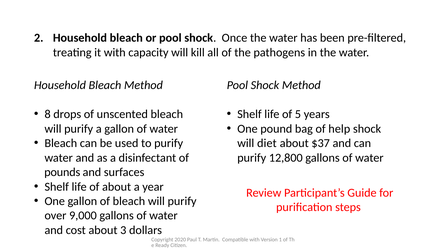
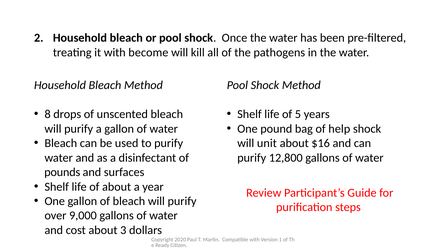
capacity: capacity -> become
diet: diet -> unit
$37: $37 -> $16
